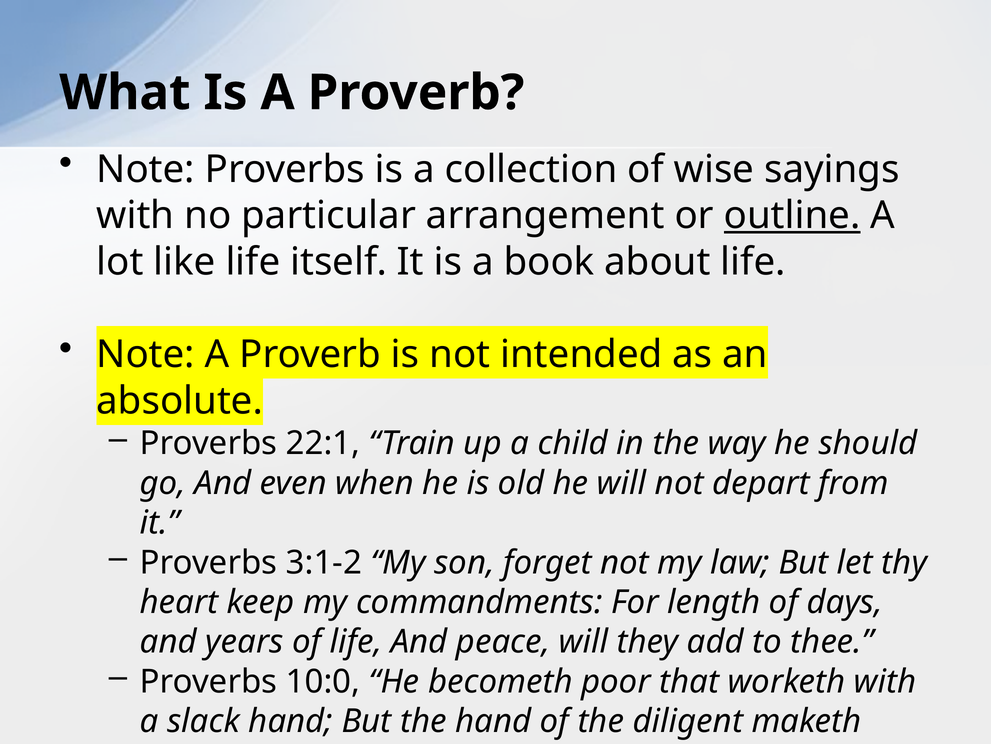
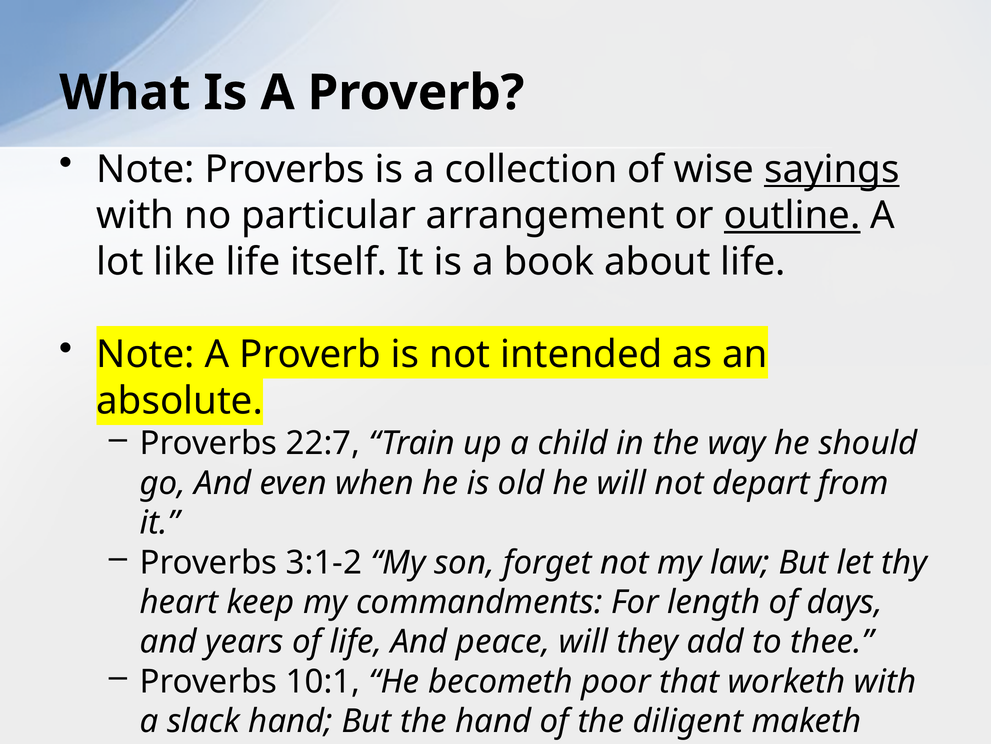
sayings underline: none -> present
22:1: 22:1 -> 22:7
10:0: 10:0 -> 10:1
